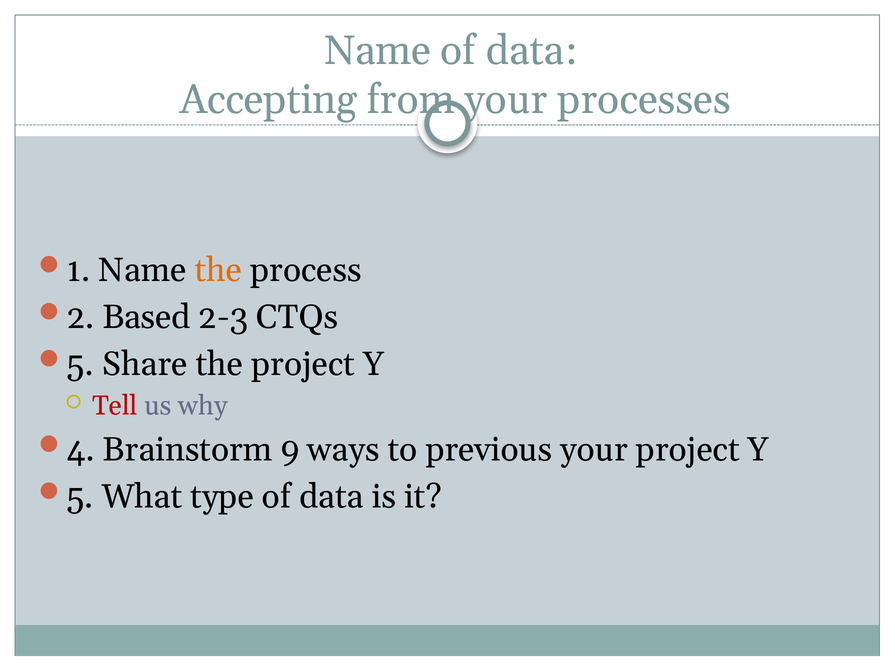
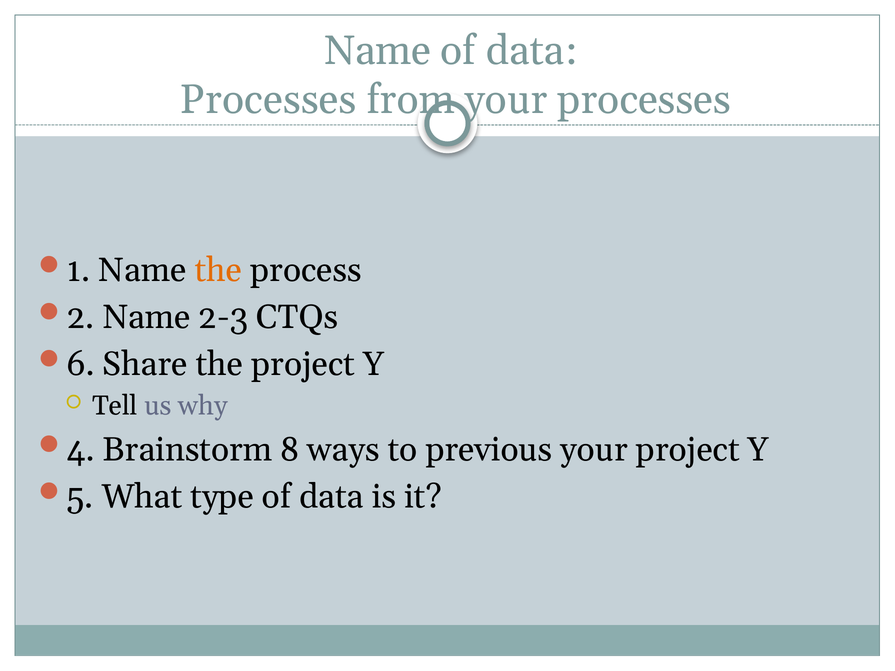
Accepting at (269, 100): Accepting -> Processes
2 Based: Based -> Name
5 at (80, 365): 5 -> 6
Tell colour: red -> black
9: 9 -> 8
